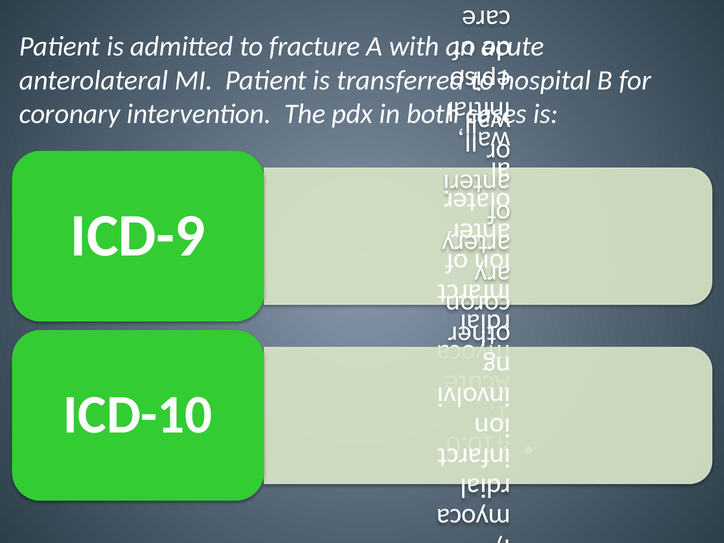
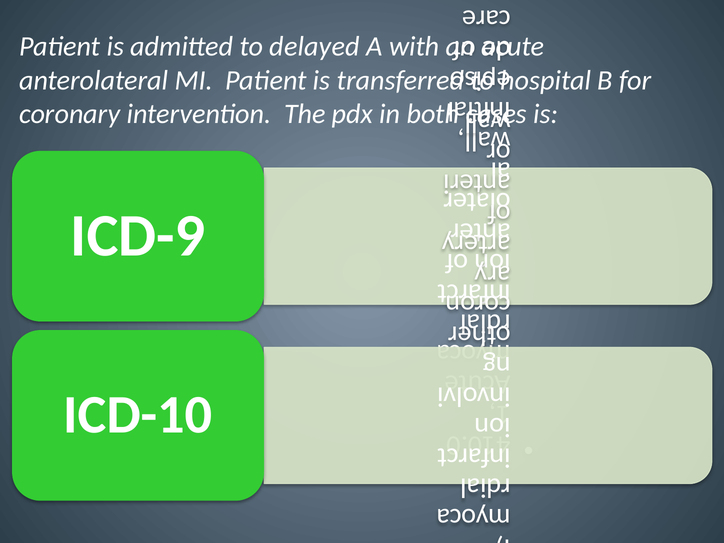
fracture: fracture -> delayed
